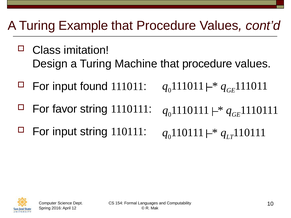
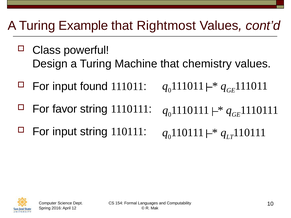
Procedure at (166, 26): Procedure -> Rightmost
imitation: imitation -> powerful
Machine that procedure: procedure -> chemistry
